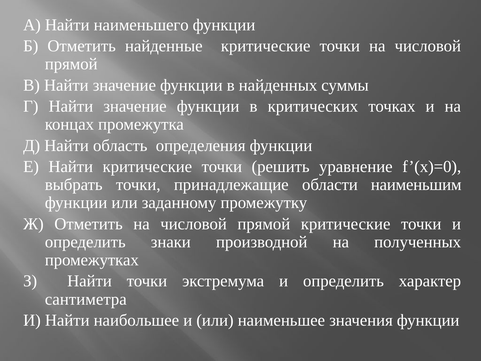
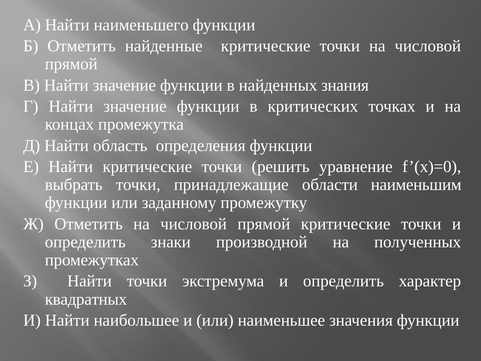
суммы: суммы -> знания
сантиметра: сантиметра -> квадратных
